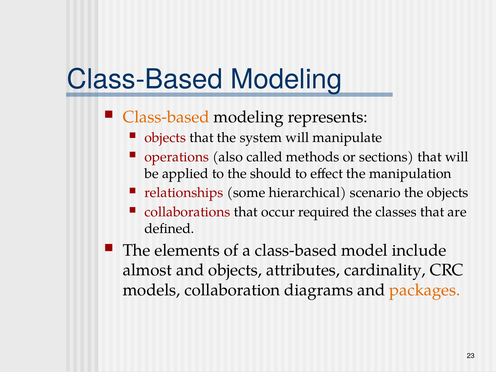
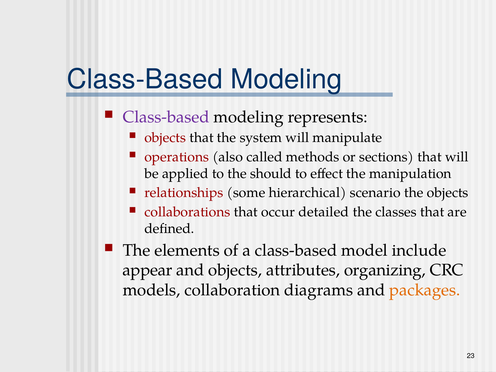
Class-based at (166, 117) colour: orange -> purple
required: required -> detailed
almost: almost -> appear
cardinality: cardinality -> organizing
